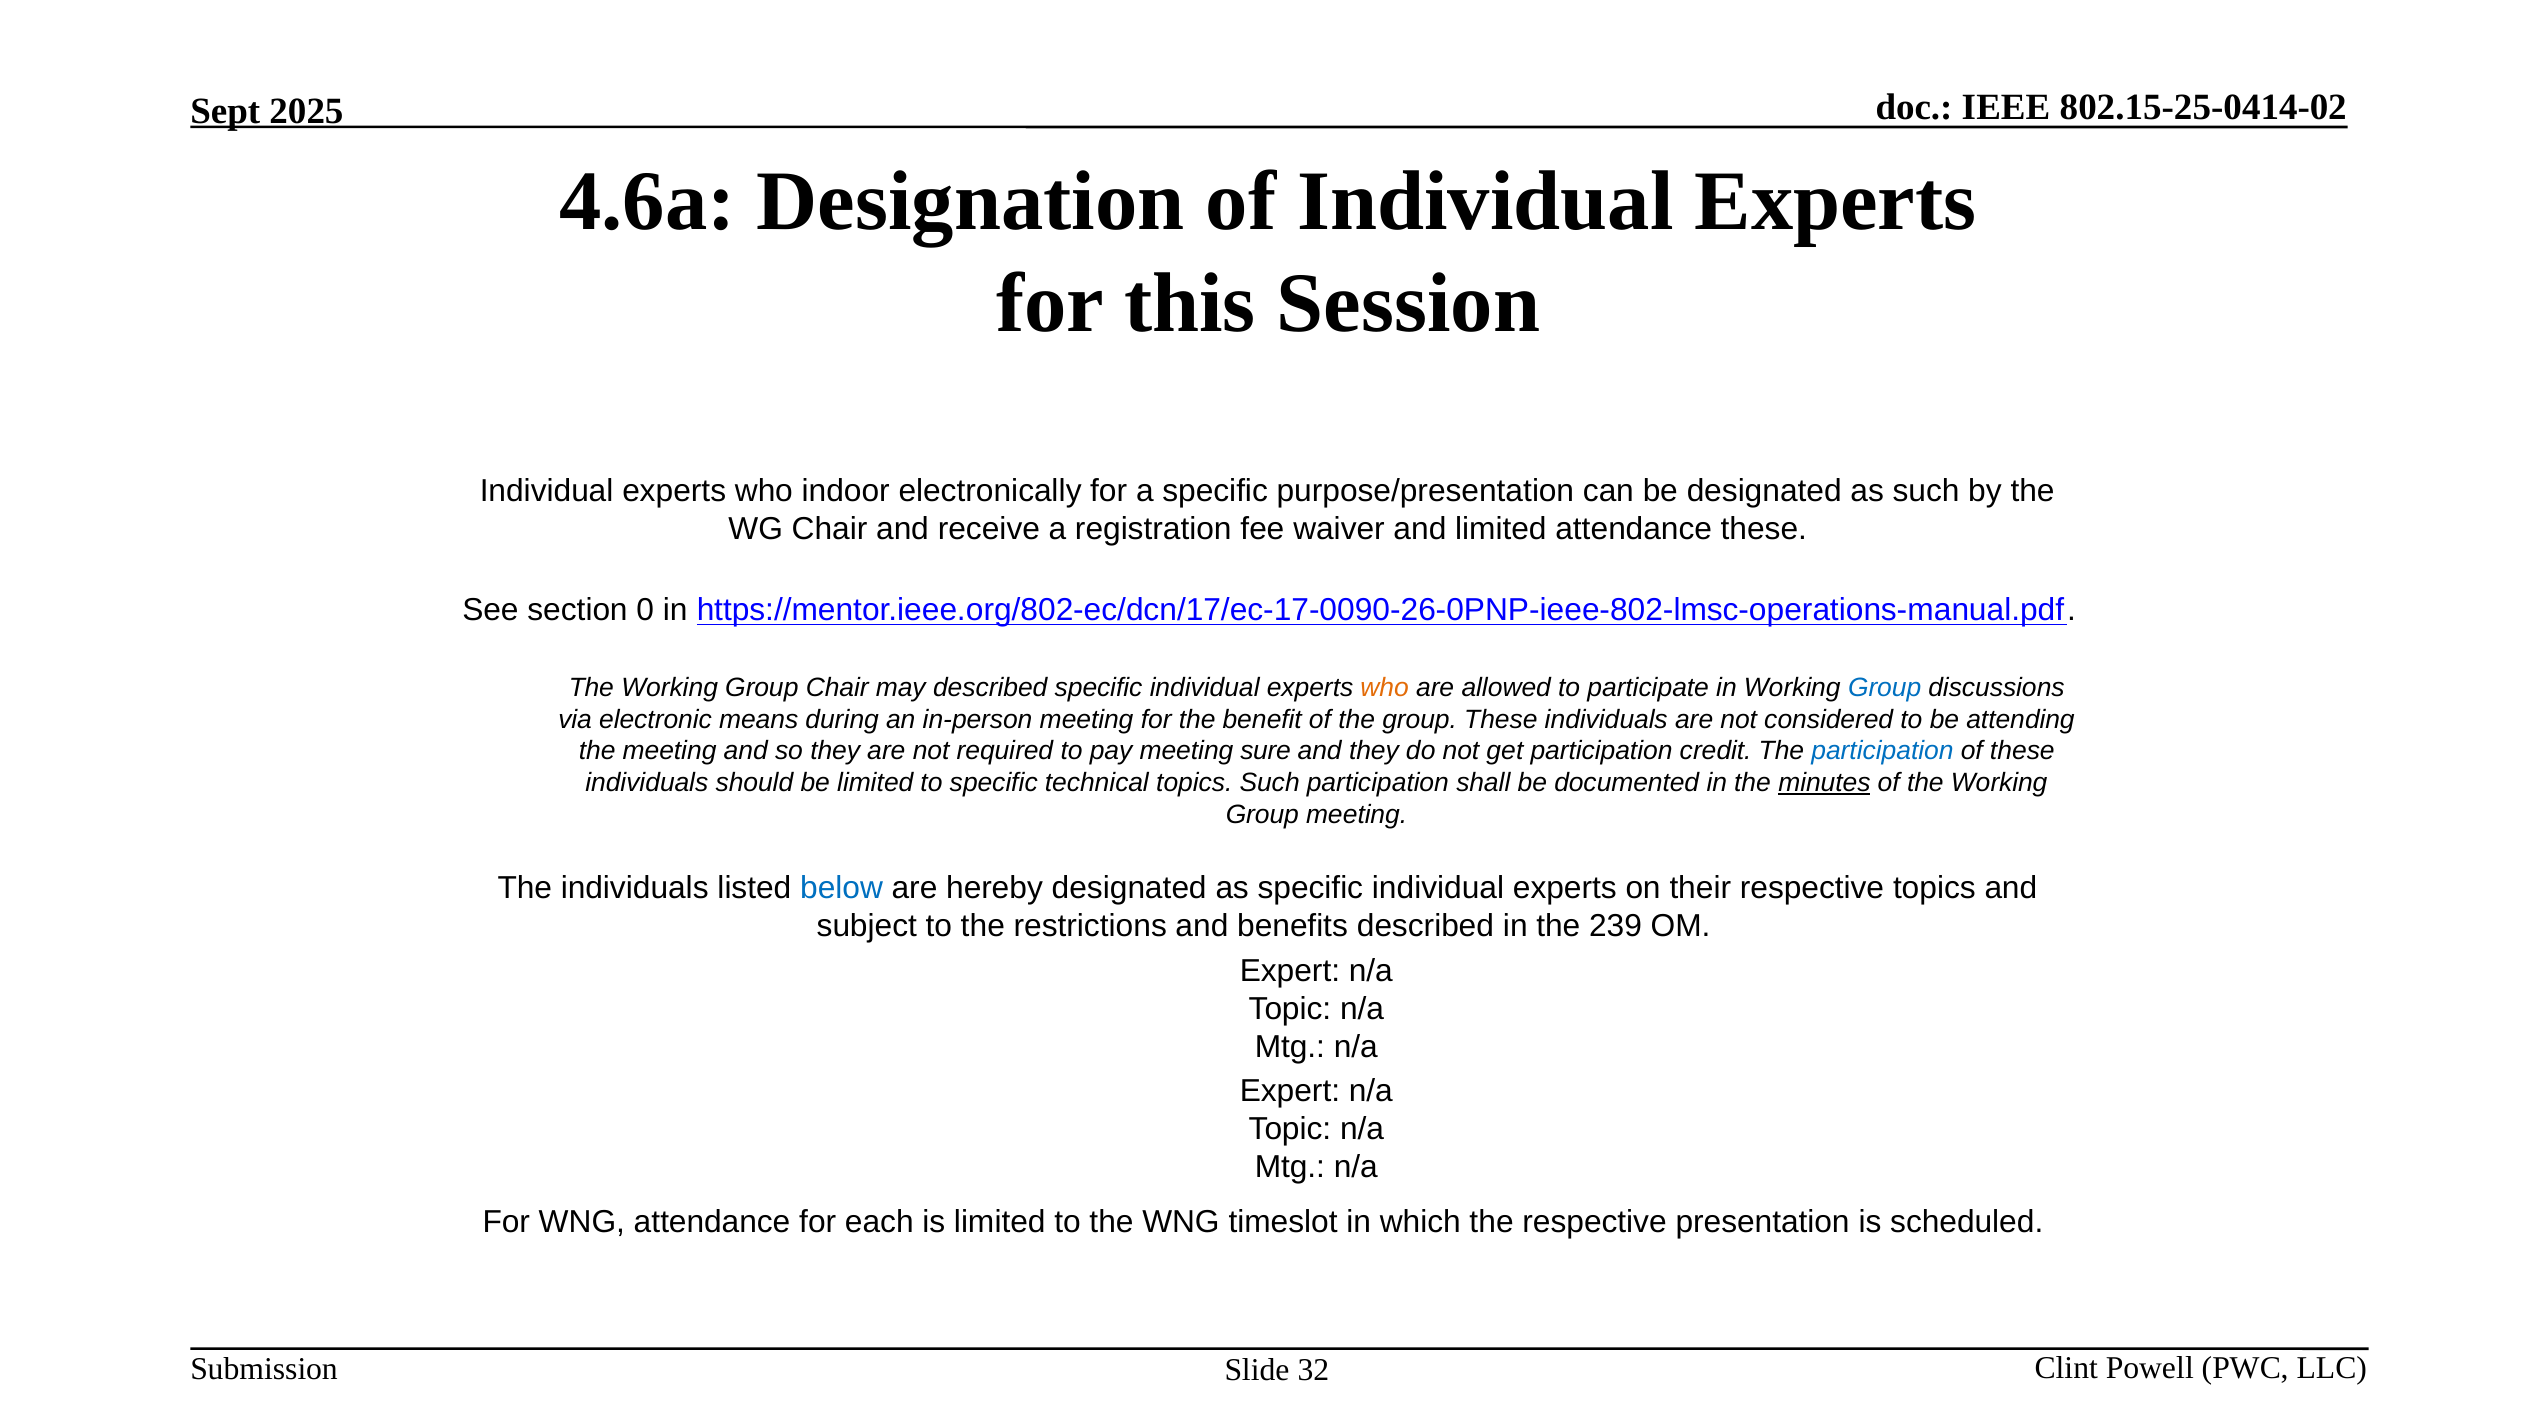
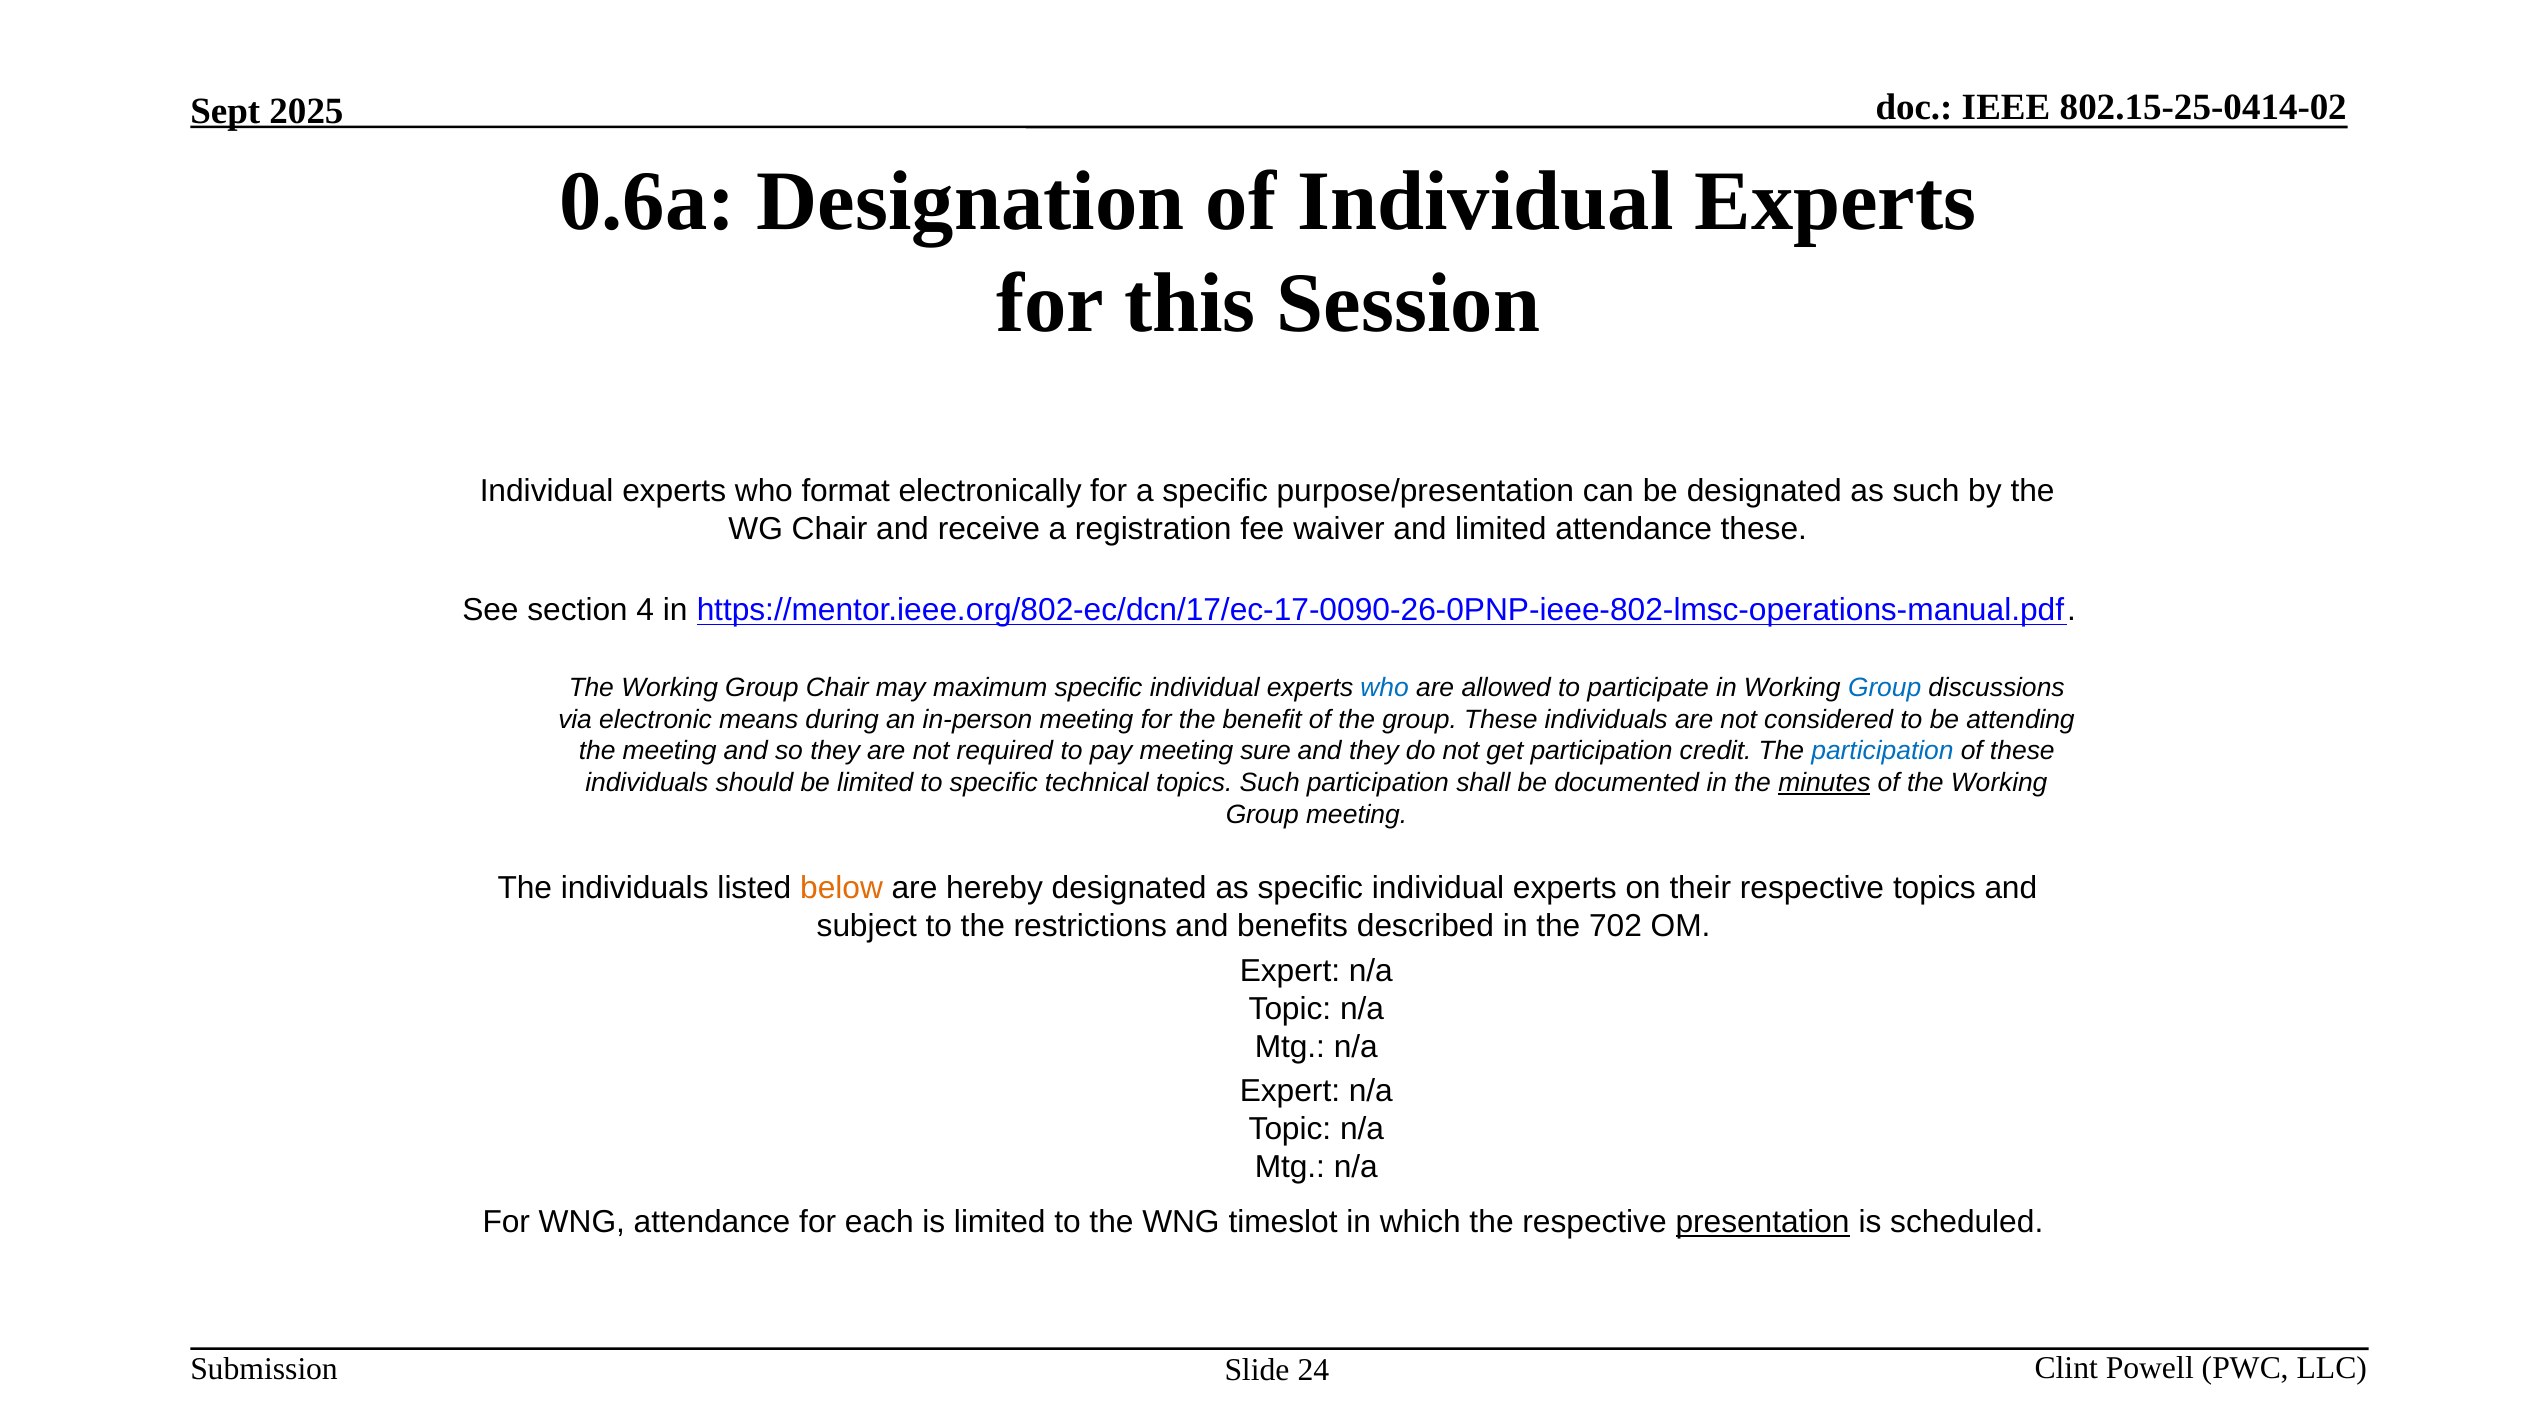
4.6a: 4.6a -> 0.6a
indoor: indoor -> format
0: 0 -> 4
may described: described -> maximum
who at (1385, 687) colour: orange -> blue
below colour: blue -> orange
239: 239 -> 702
presentation underline: none -> present
32: 32 -> 24
